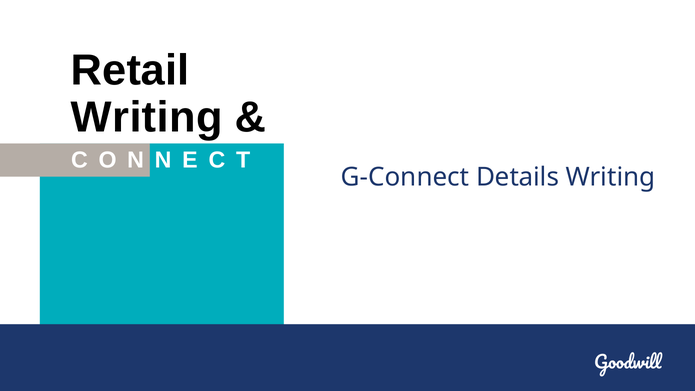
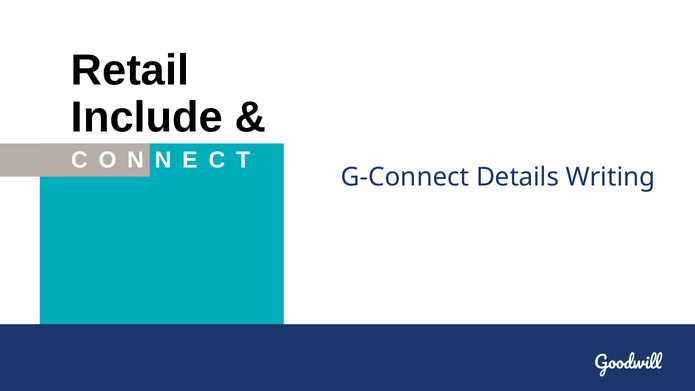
Writing at (147, 117): Writing -> Include
